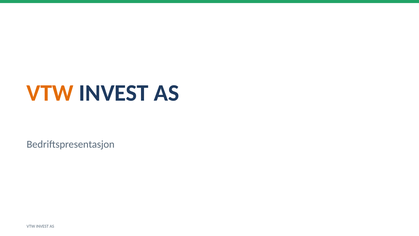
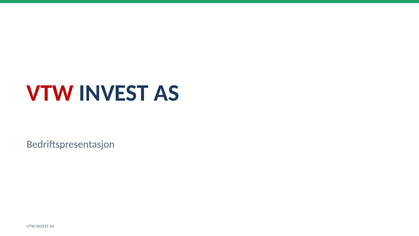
VTW at (50, 93) colour: orange -> red
